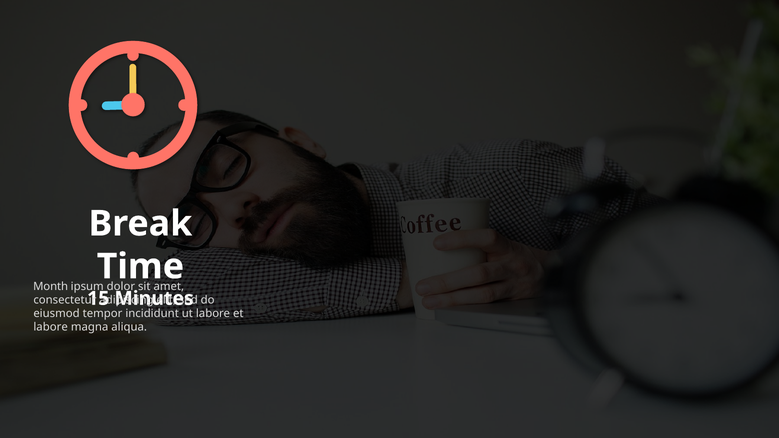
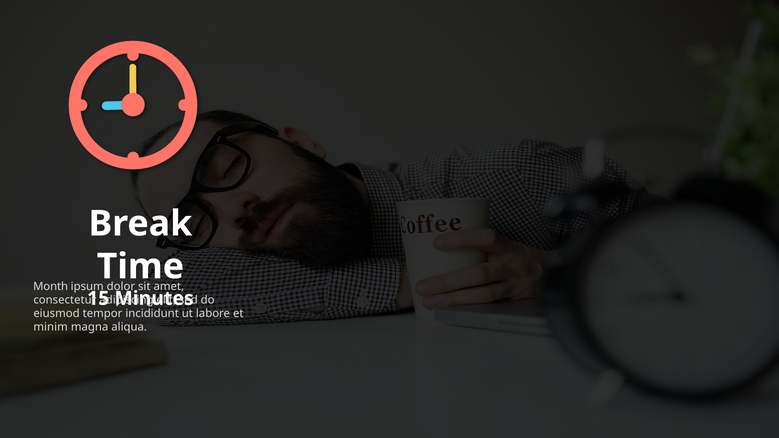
labore at (51, 327): labore -> minim
